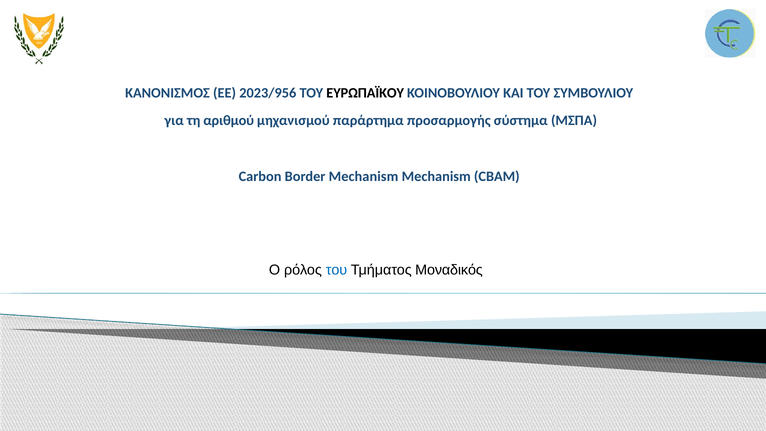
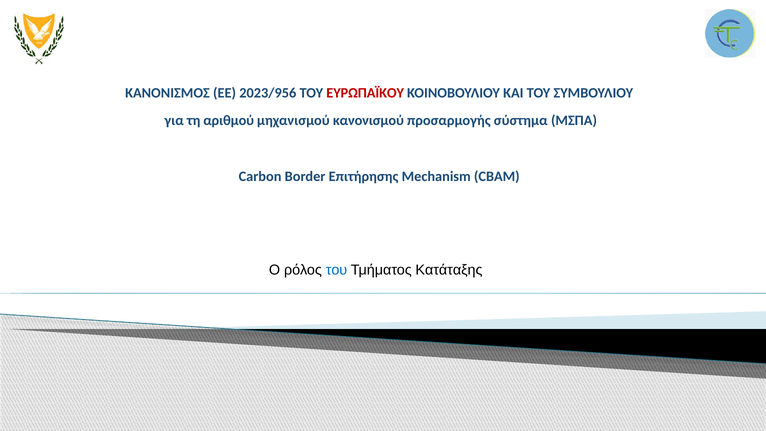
ΕΥΡΩΠΑΪΚΟΥ colour: black -> red
παράρτημα: παράρτημα -> κανονισμού
Border Mechanism: Mechanism -> Επιτήρησης
Μοναδικός: Μοναδικός -> Κατάταξης
